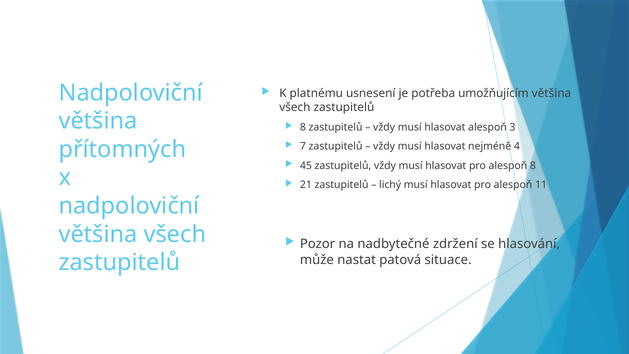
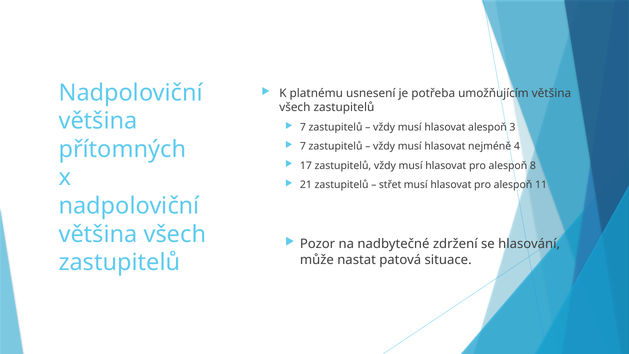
8 at (303, 127): 8 -> 7
45: 45 -> 17
lichý: lichý -> střet
